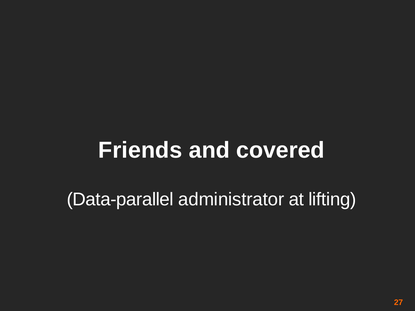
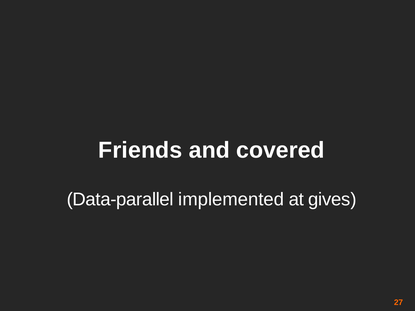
administrator: administrator -> implemented
lifting: lifting -> gives
